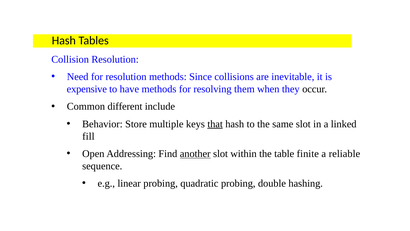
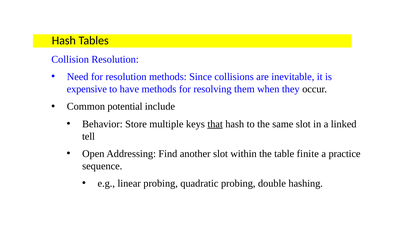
different: different -> potential
fill: fill -> tell
another underline: present -> none
reliable: reliable -> practice
